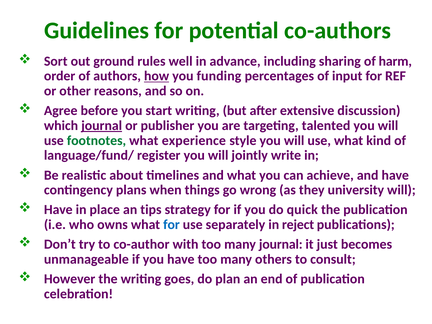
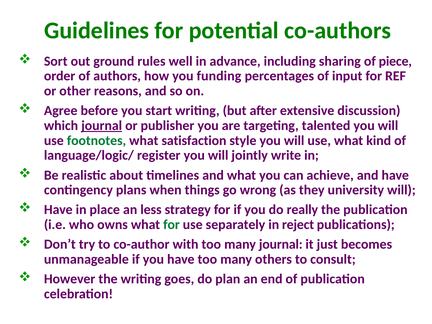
harm: harm -> piece
how underline: present -> none
experience: experience -> satisfaction
language/fund/: language/fund/ -> language/logic/
tips: tips -> less
quick: quick -> really
for at (171, 225) colour: blue -> green
